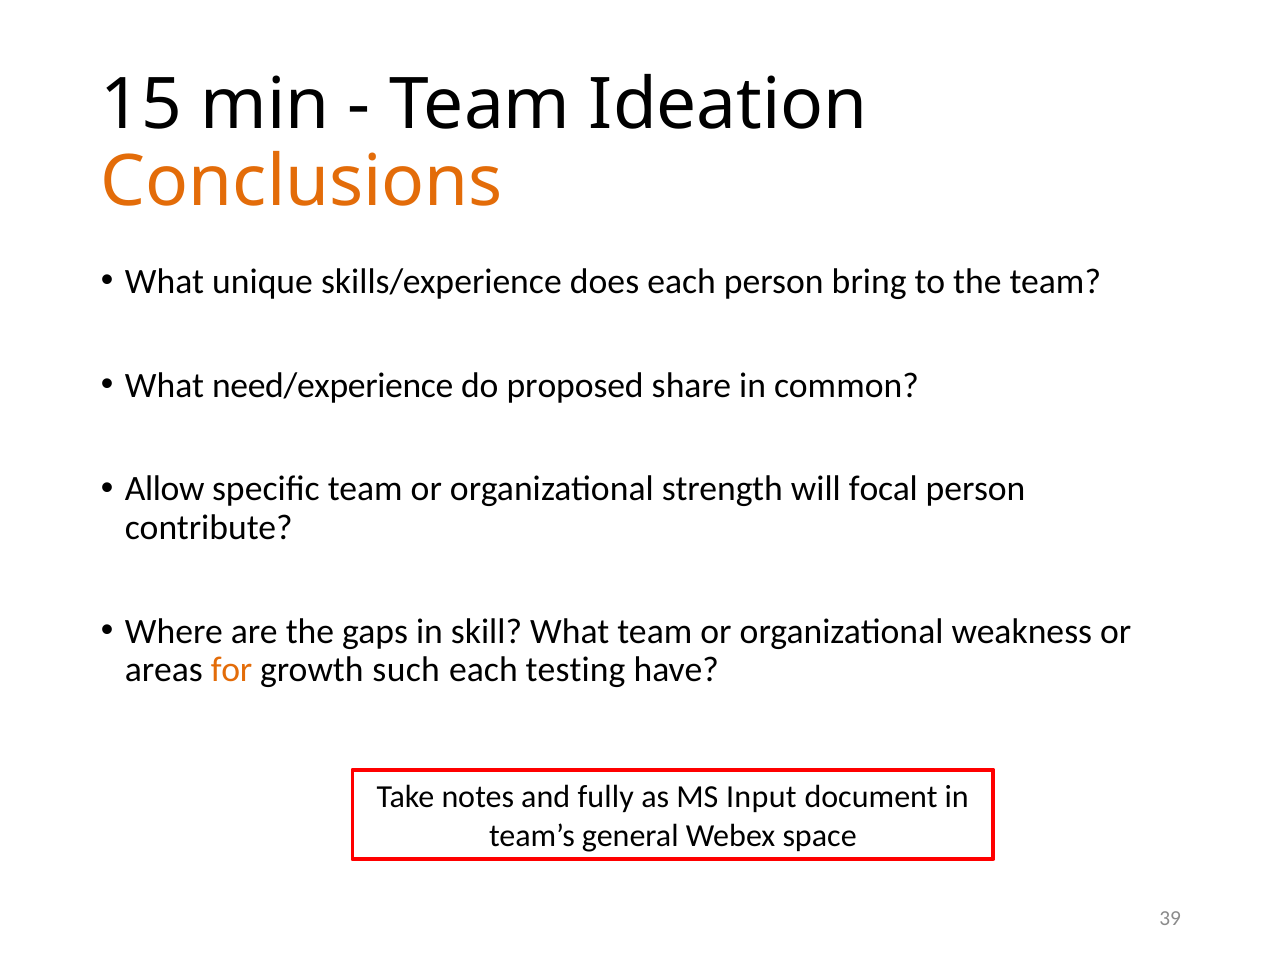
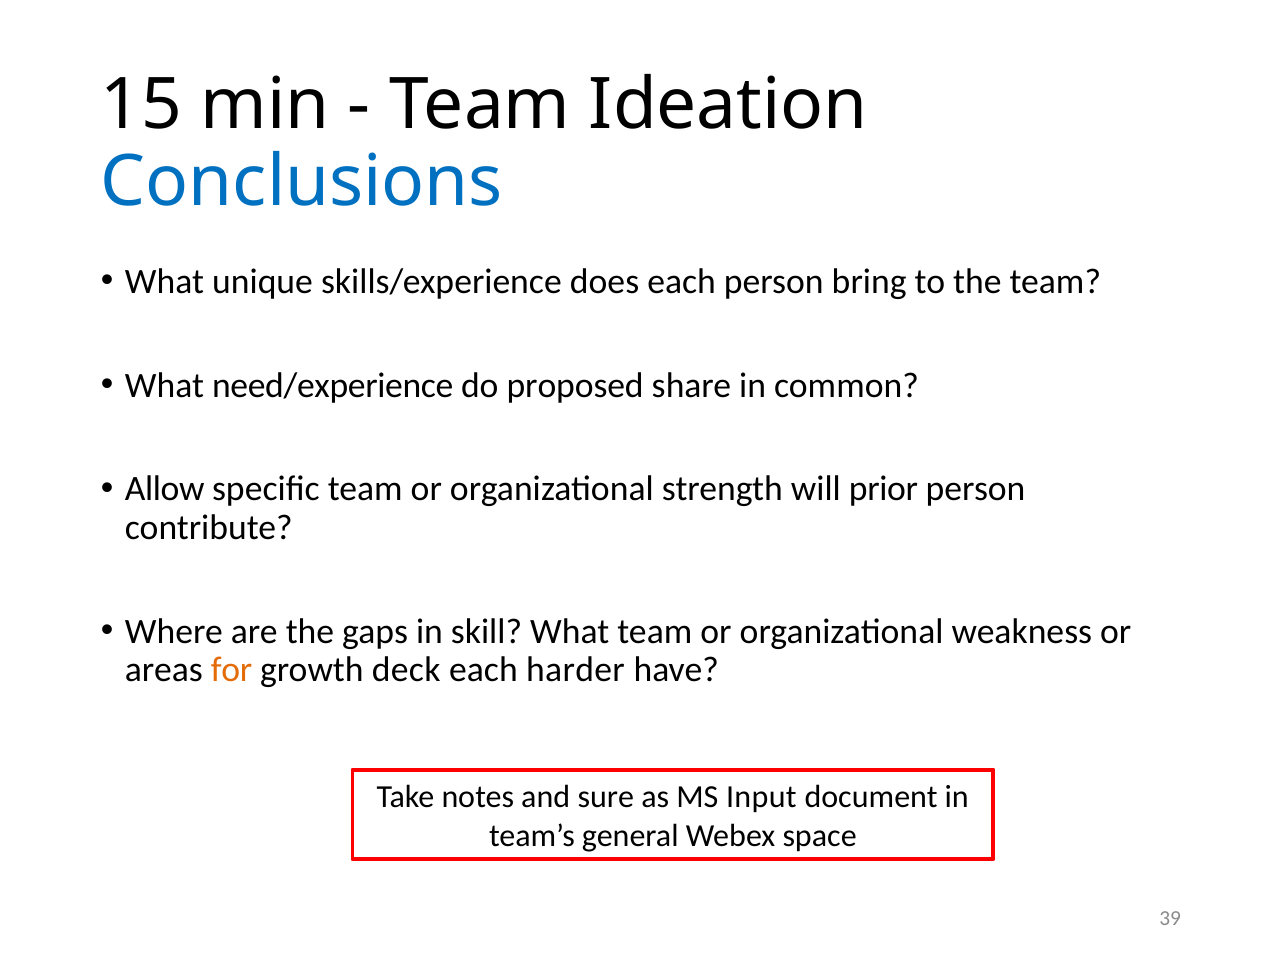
Conclusions colour: orange -> blue
focal: focal -> prior
such: such -> deck
testing: testing -> harder
fully: fully -> sure
